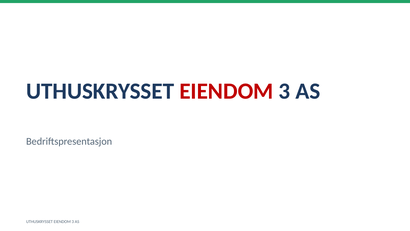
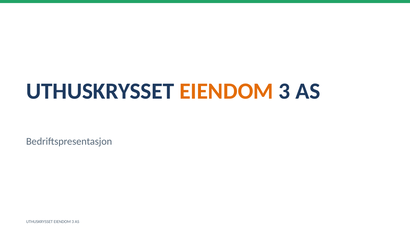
EIENDOM at (226, 91) colour: red -> orange
